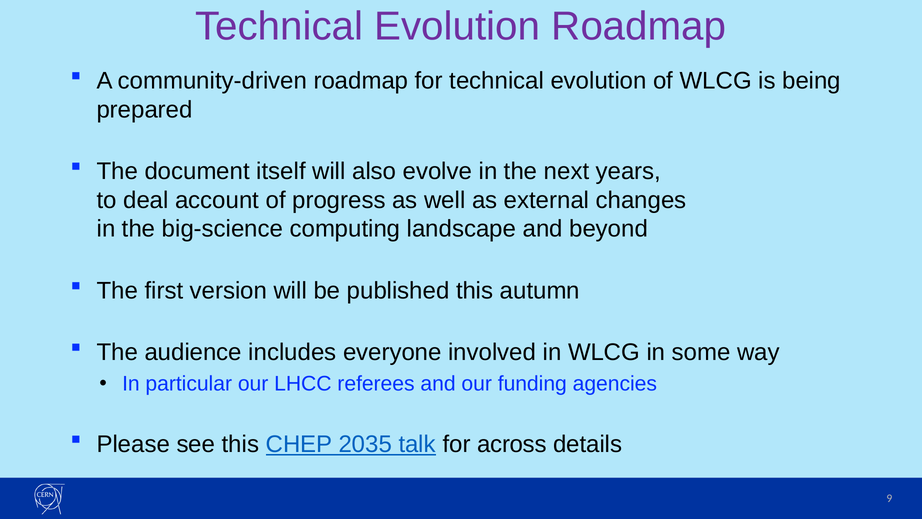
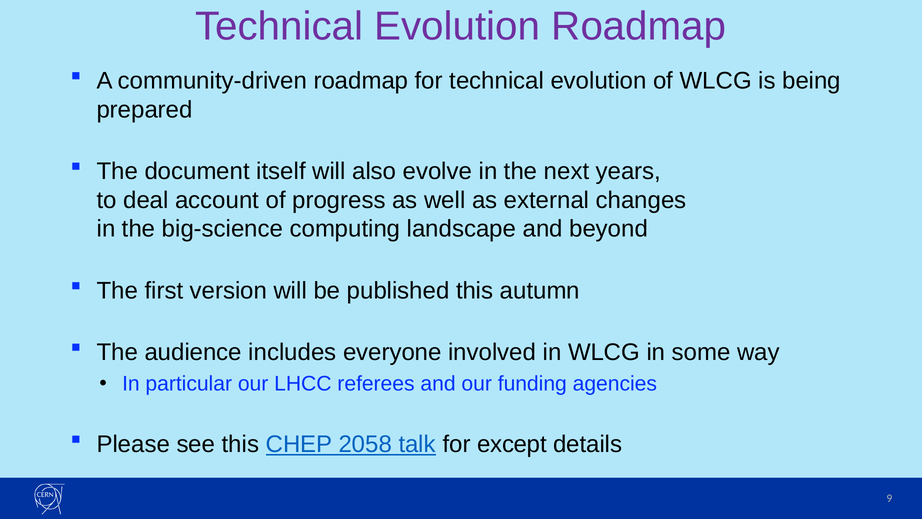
2035: 2035 -> 2058
across: across -> except
